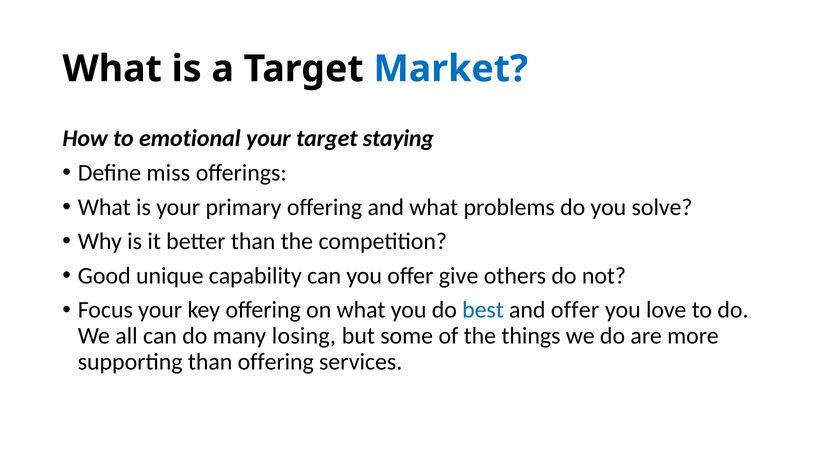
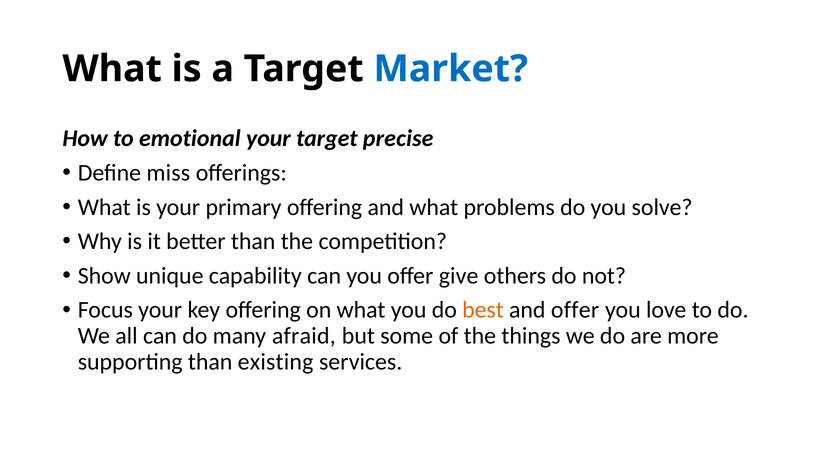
staying: staying -> precise
Good: Good -> Show
best colour: blue -> orange
losing: losing -> afraid
than offering: offering -> existing
